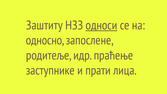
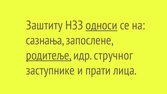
односно: односно -> сазнања
родитеље underline: none -> present
праћење: праћење -> стручног
